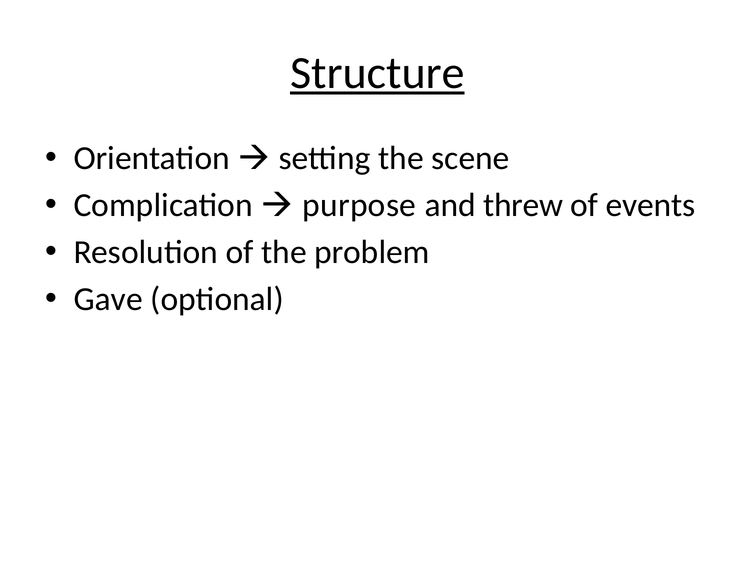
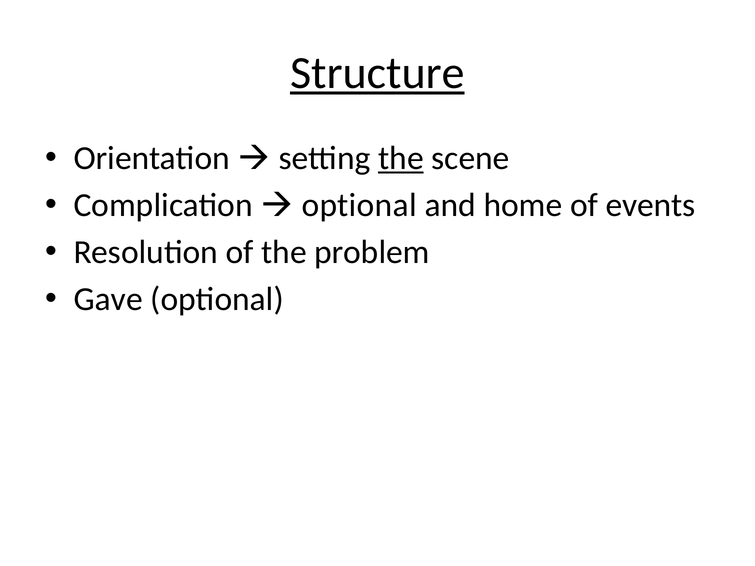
the at (401, 158) underline: none -> present
purpose at (359, 205): purpose -> optional
threw: threw -> home
